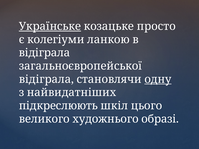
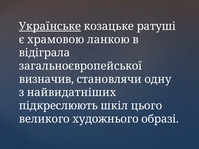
просто: просто -> ратуші
колегіуми: колегіуми -> храмовою
відіграла at (46, 79): відіграла -> визначив
одну underline: present -> none
